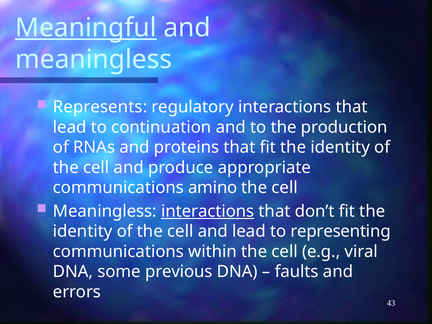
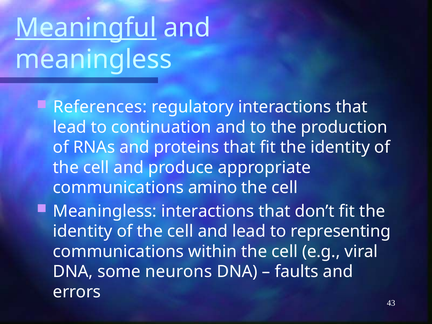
Represents: Represents -> References
interactions at (208, 211) underline: present -> none
previous: previous -> neurons
